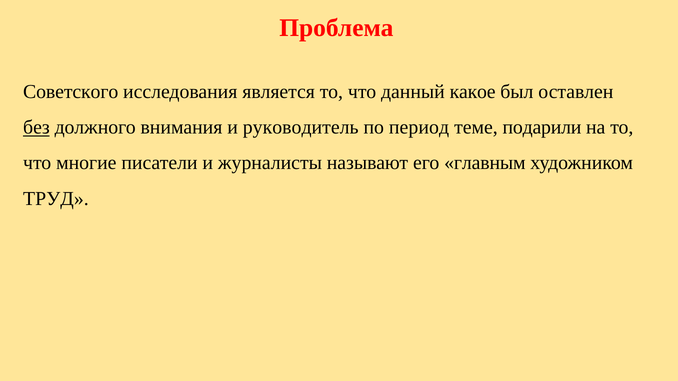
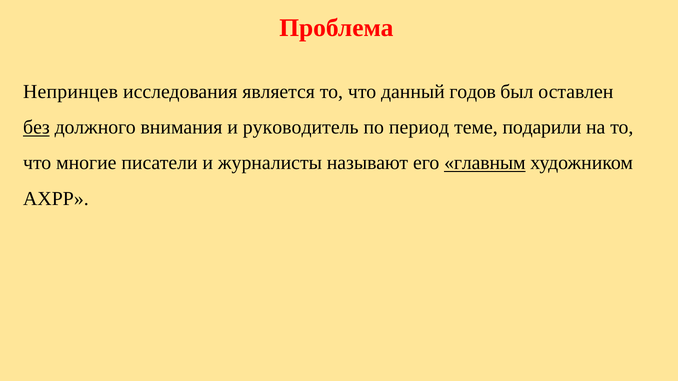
Советского: Советского -> Непринцев
какое: какое -> годов
главным underline: none -> present
ТРУД: ТРУД -> АХРР
